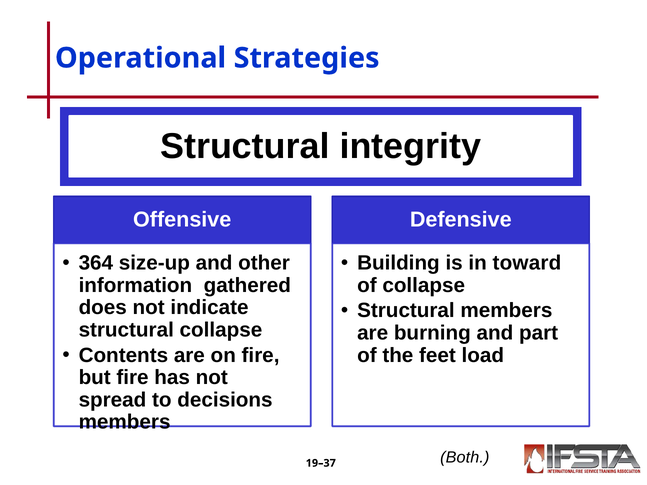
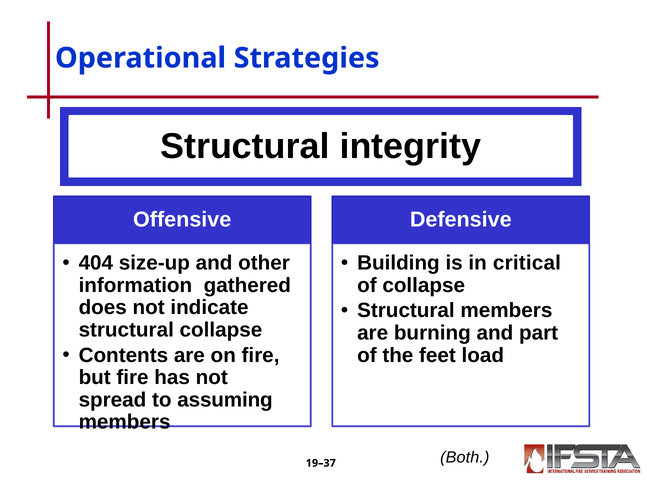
364: 364 -> 404
toward: toward -> critical
decisions: decisions -> assuming
